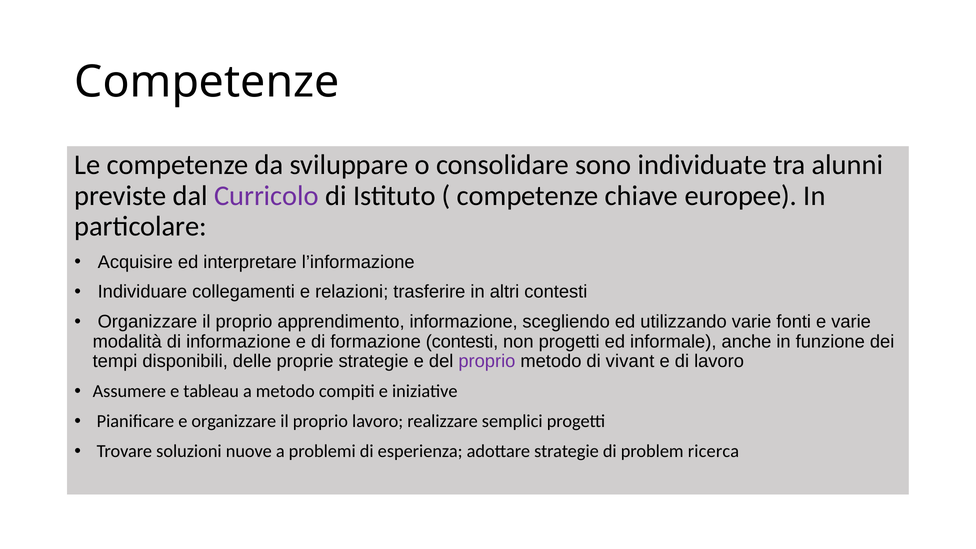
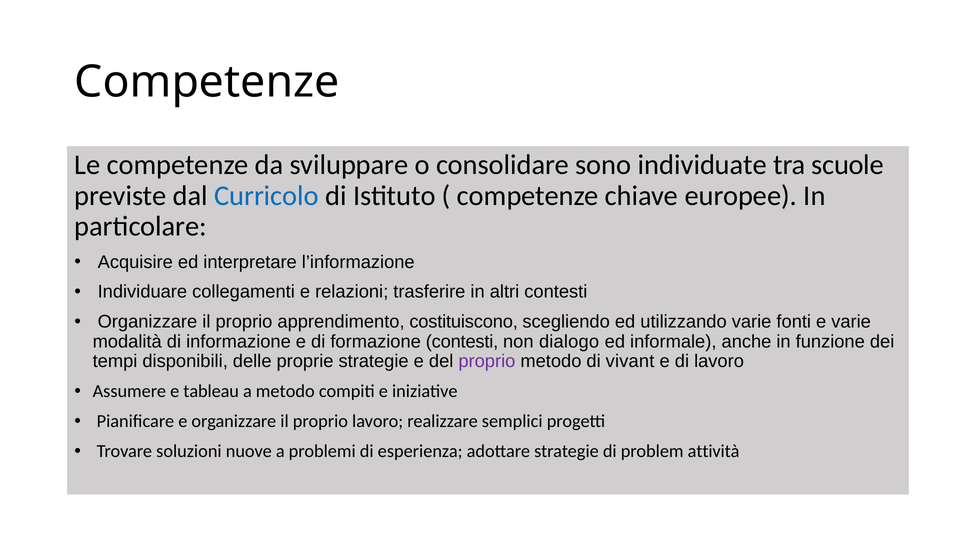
alunni: alunni -> scuole
Curricolo colour: purple -> blue
apprendimento informazione: informazione -> costituiscono
non progetti: progetti -> dialogo
ricerca: ricerca -> attività
